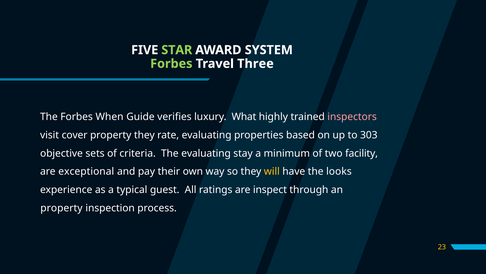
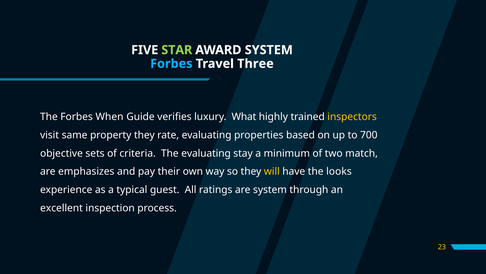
Forbes at (171, 64) colour: light green -> light blue
inspectors colour: pink -> yellow
cover: cover -> same
303: 303 -> 700
facility: facility -> match
exceptional: exceptional -> emphasizes
are inspect: inspect -> system
property at (61, 208): property -> excellent
